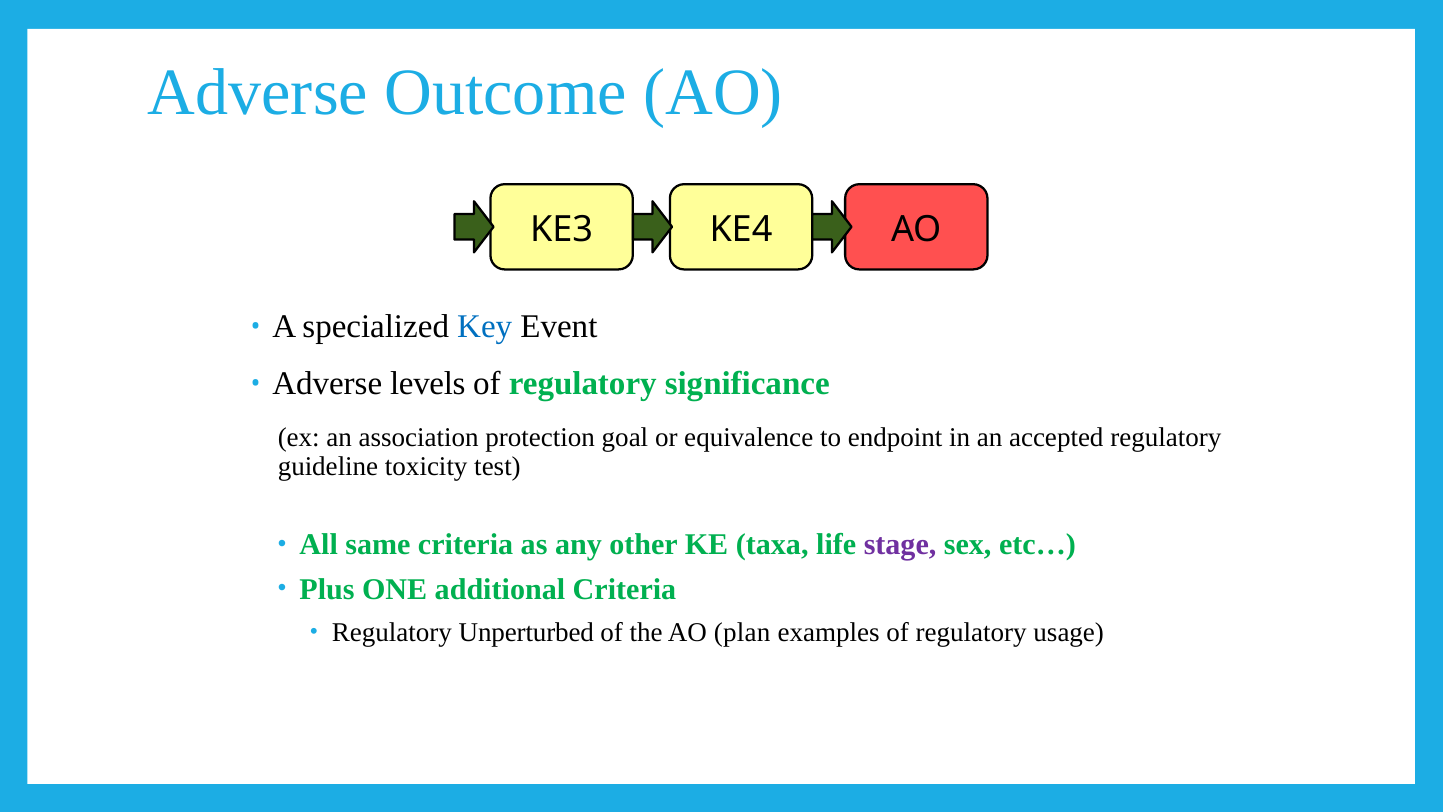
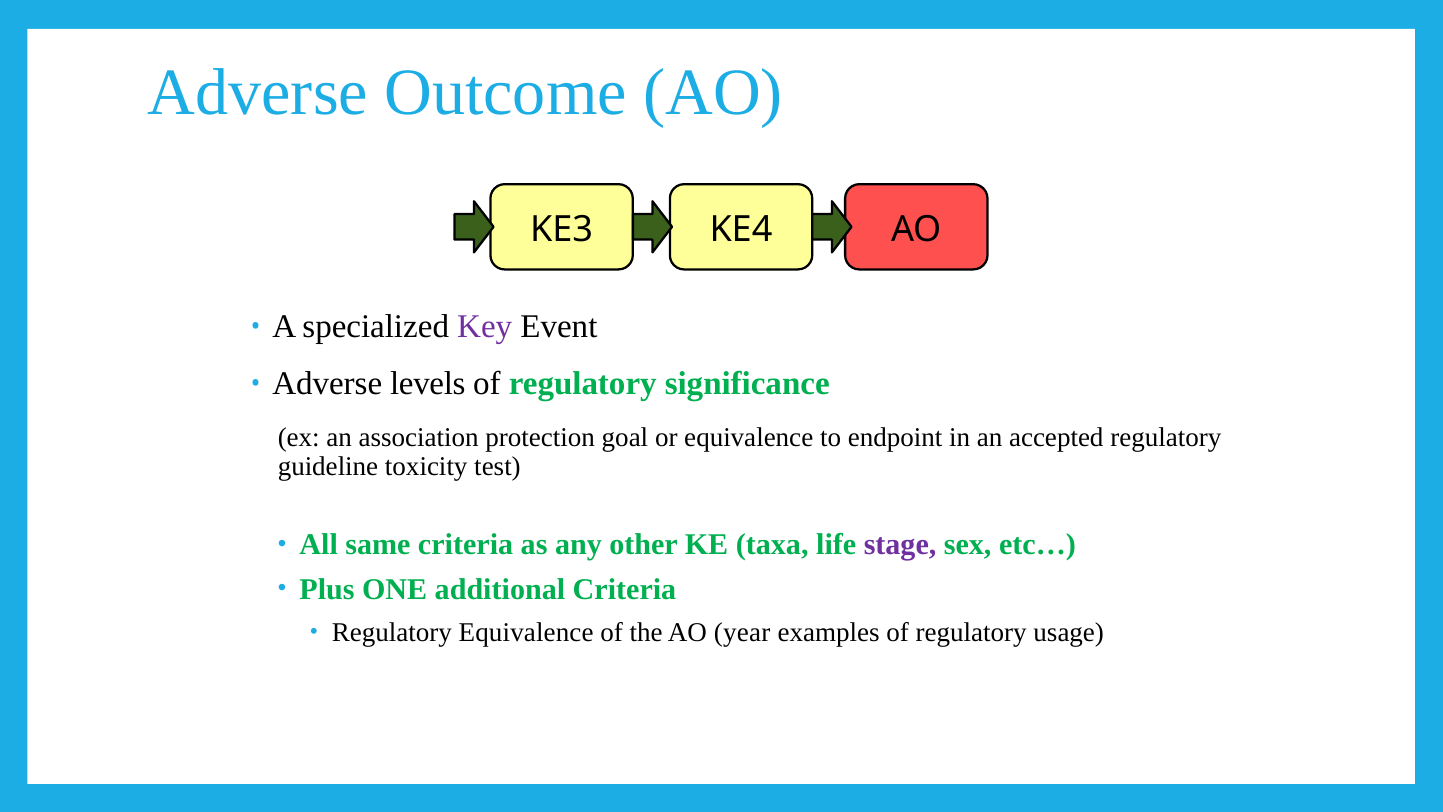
Key colour: blue -> purple
Regulatory Unperturbed: Unperturbed -> Equivalence
plan: plan -> year
